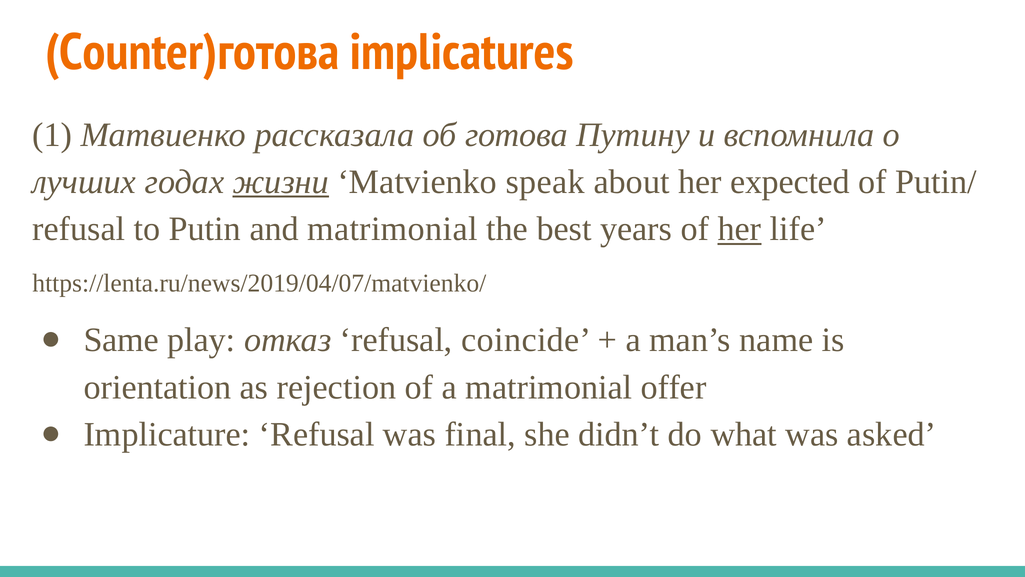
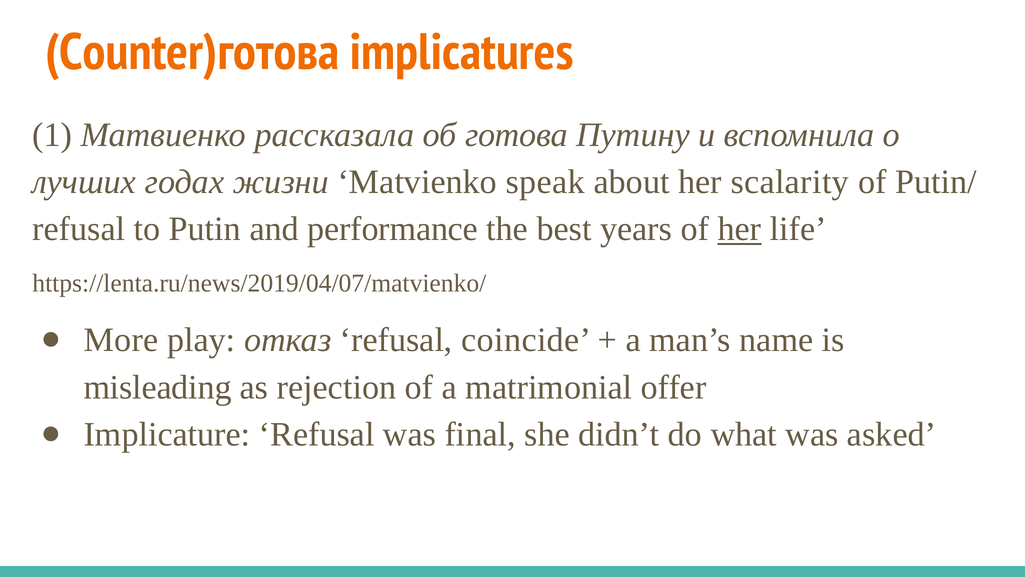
жизни underline: present -> none
expected: expected -> scalarity
and matrimonial: matrimonial -> performance
Same: Same -> More
orientation: orientation -> misleading
